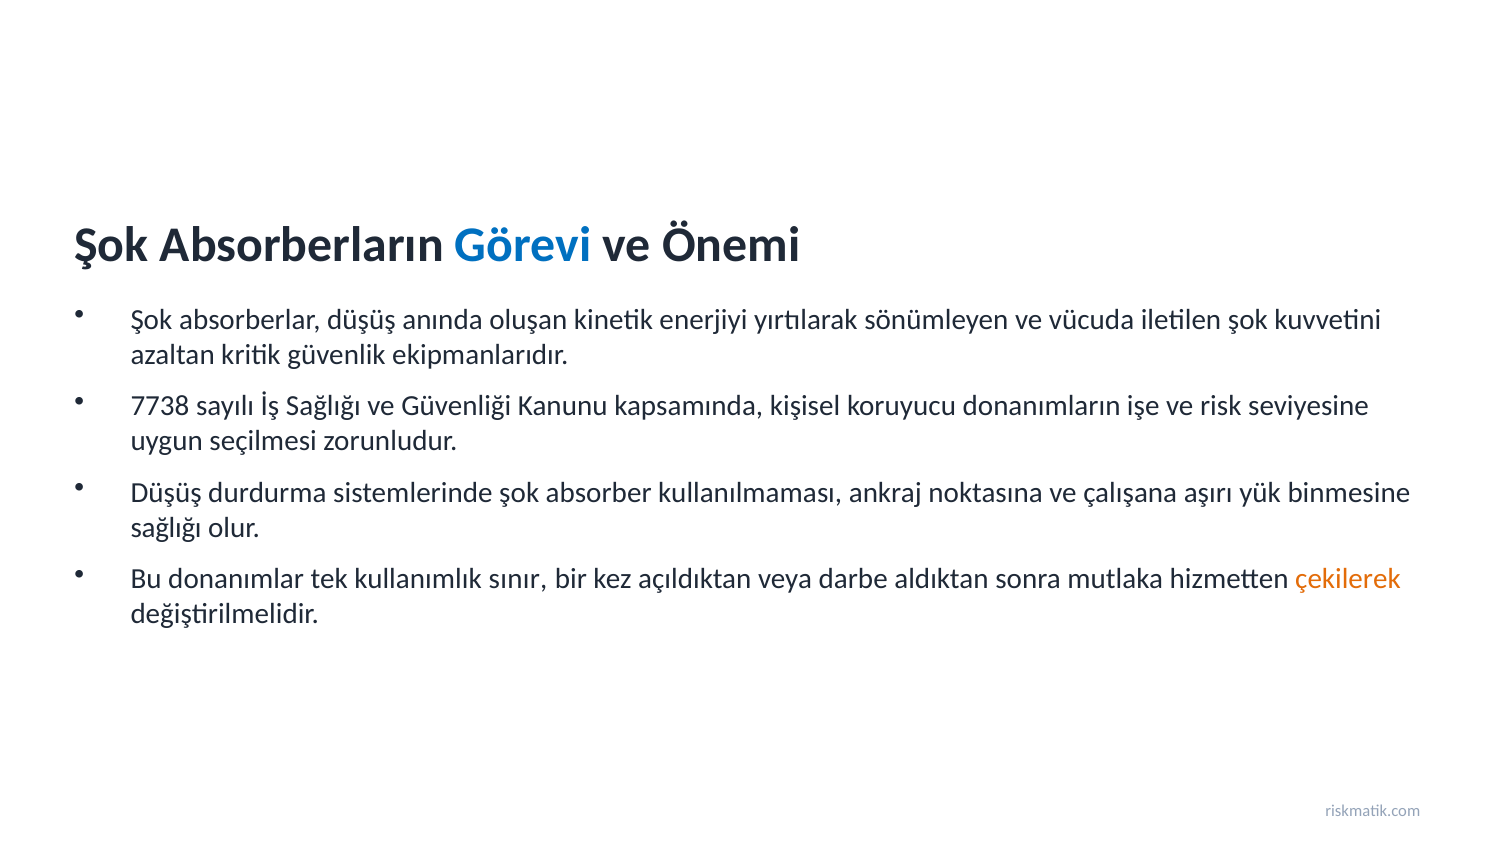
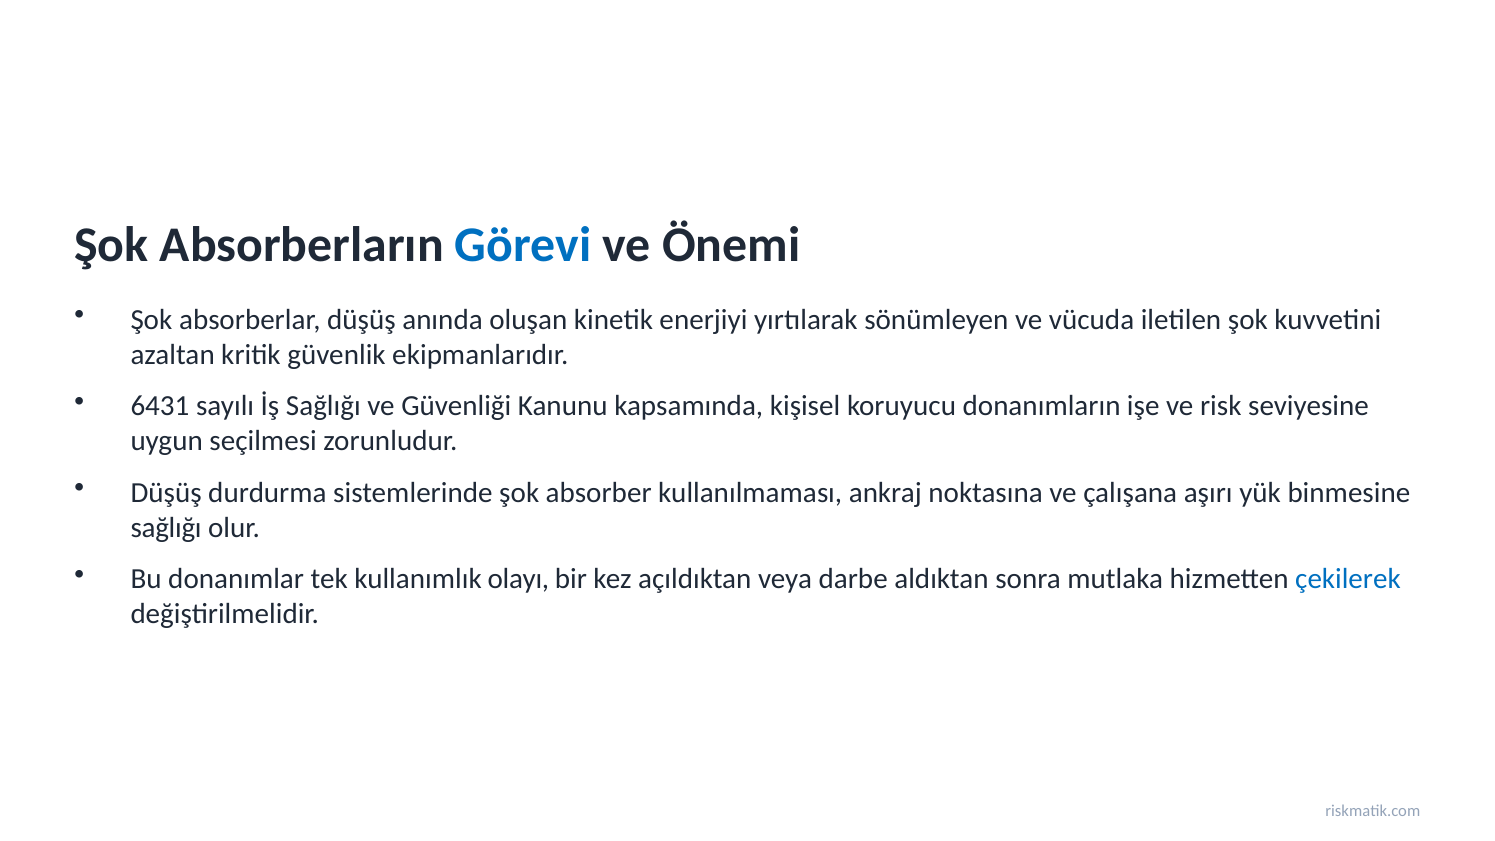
7738: 7738 -> 6431
sınır: sınır -> olayı
çekilerek colour: orange -> blue
